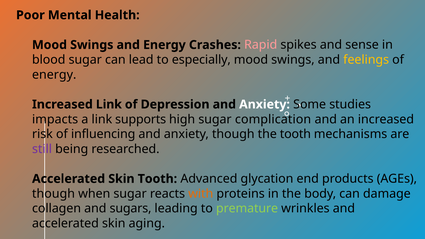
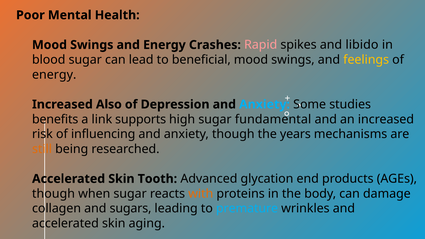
sense: sense -> libido
especially: especially -> beneficial
Increased Link: Link -> Also
Anxiety at (265, 104) colour: white -> light blue
impacts: impacts -> benefits
complication: complication -> fundamental
the tooth: tooth -> years
still colour: purple -> orange
premature colour: light green -> light blue
